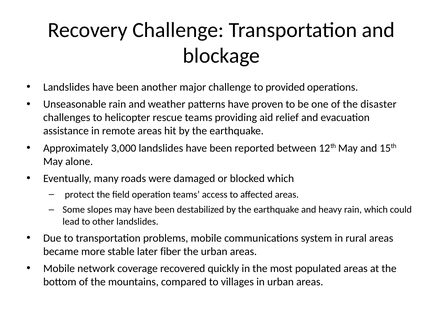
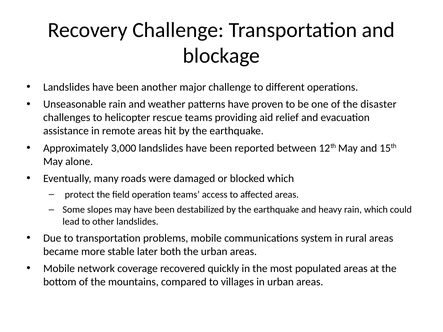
provided: provided -> different
fiber: fiber -> both
